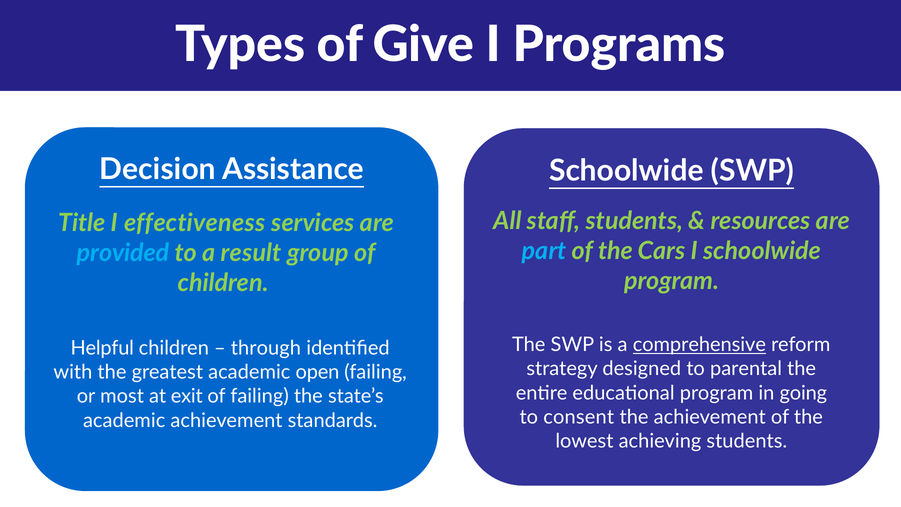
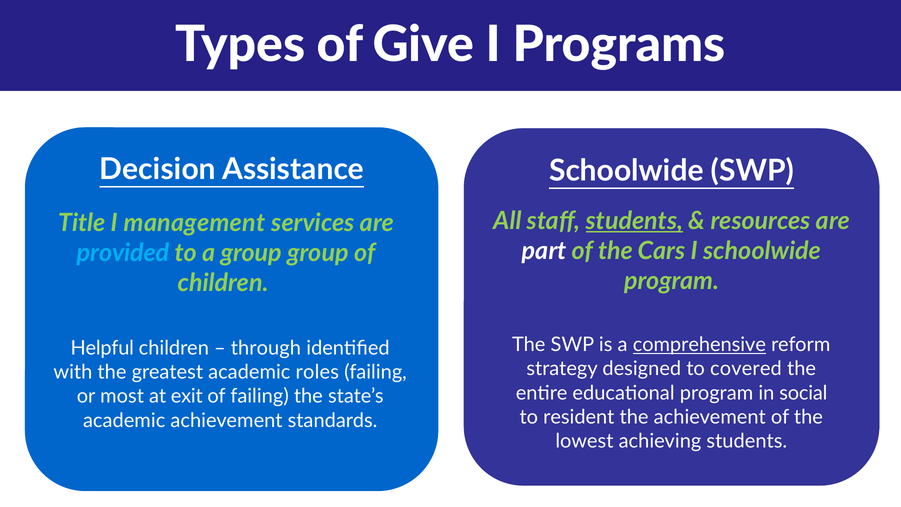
students at (634, 221) underline: none -> present
effectiveness: effectiveness -> management
part colour: light blue -> white
a result: result -> group
parental: parental -> covered
open: open -> roles
going: going -> social
consent: consent -> resident
